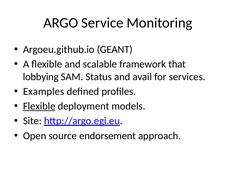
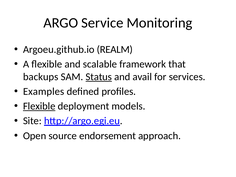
GEANT: GEANT -> REALM
lobbying: lobbying -> backups
Status underline: none -> present
